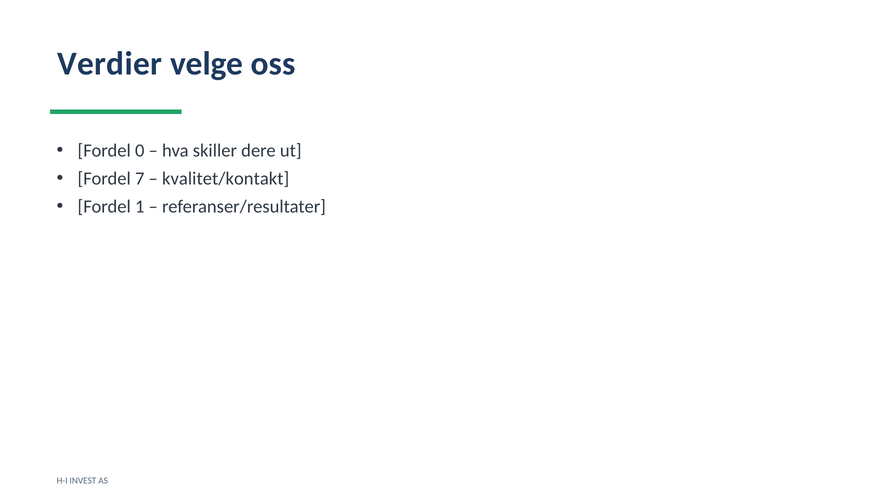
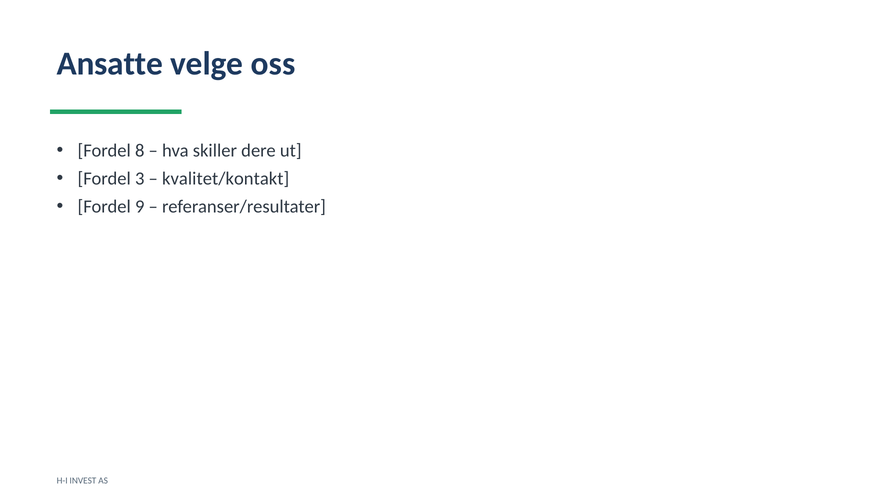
Verdier: Verdier -> Ansatte
0: 0 -> 8
7: 7 -> 3
1: 1 -> 9
